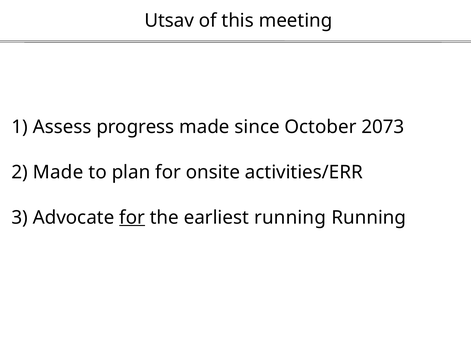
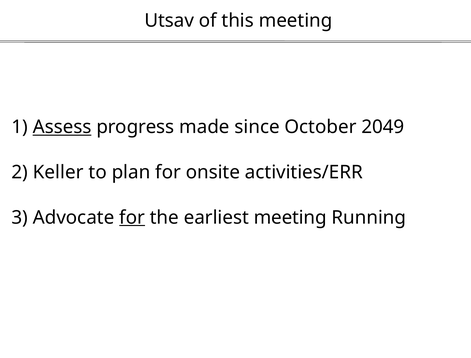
Assess underline: none -> present
2073: 2073 -> 2049
2 Made: Made -> Keller
earliest running: running -> meeting
